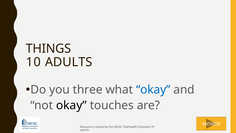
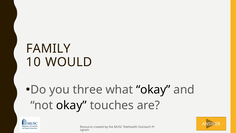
THINGS: THINGS -> FAMILY
ADULTS: ADULTS -> WOULD
okay at (153, 90) colour: blue -> black
